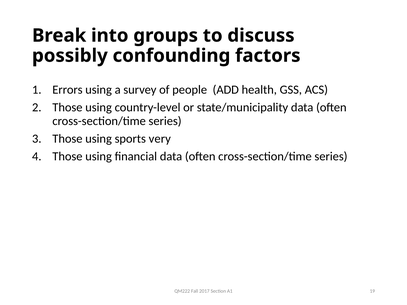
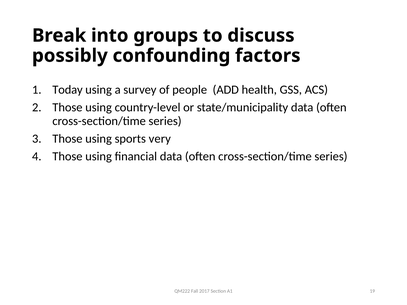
Errors: Errors -> Today
